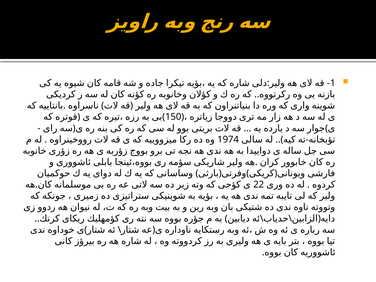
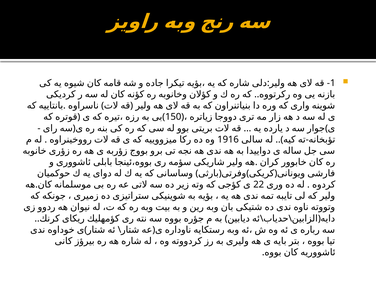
1974: 1974 -> 1916
